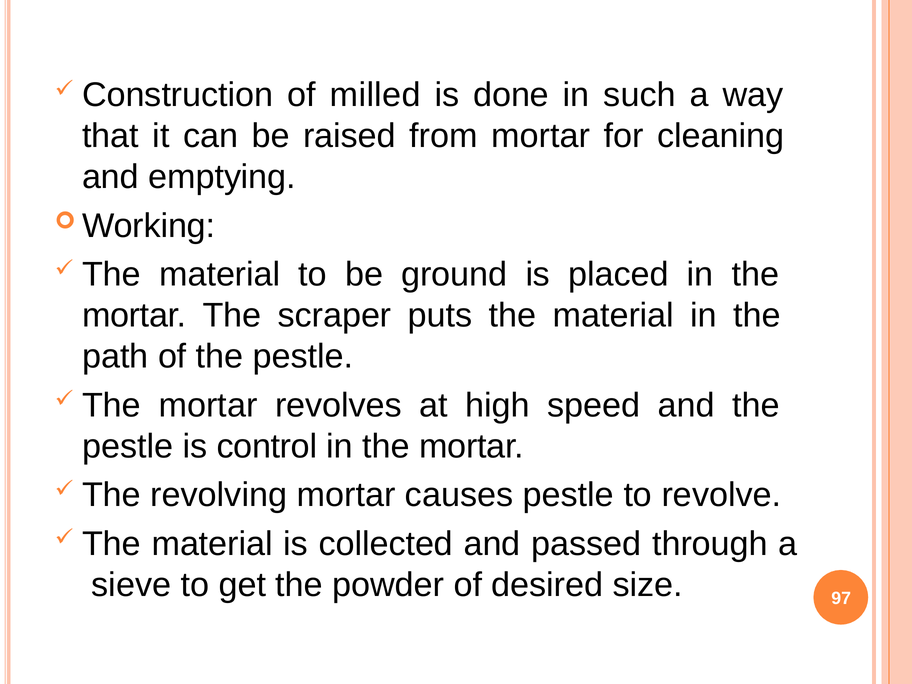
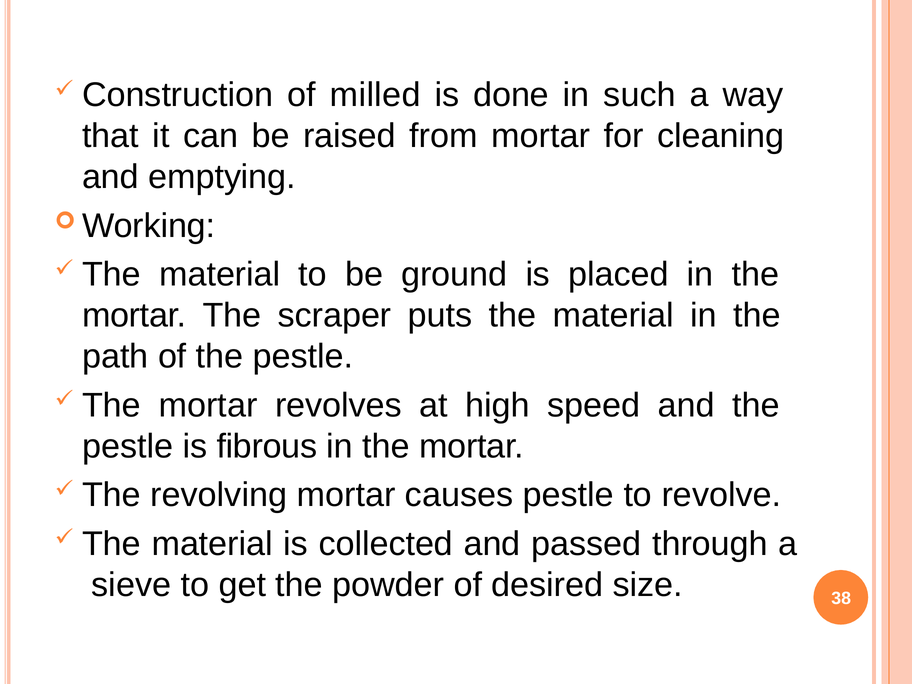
control: control -> fibrous
97: 97 -> 38
